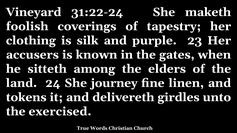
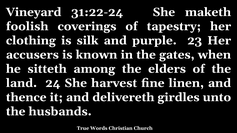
journey: journey -> harvest
tokens: tokens -> thence
exercised: exercised -> husbands
